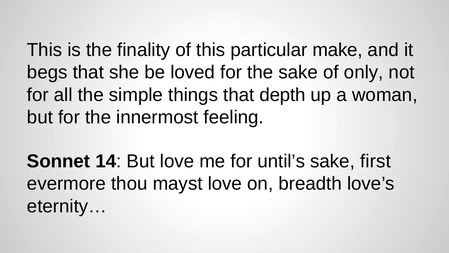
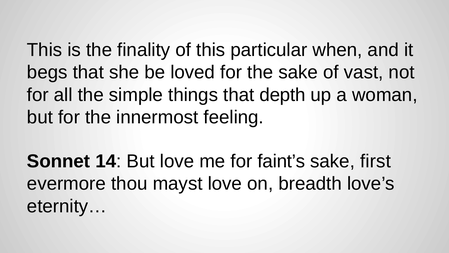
make: make -> when
only: only -> vast
until’s: until’s -> faint’s
